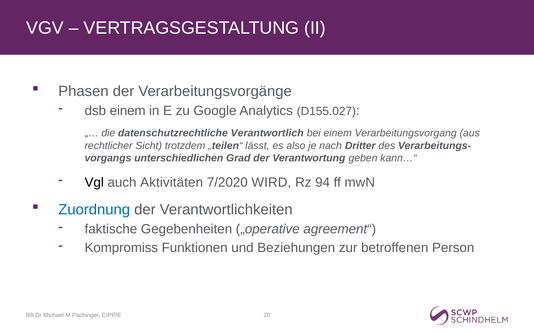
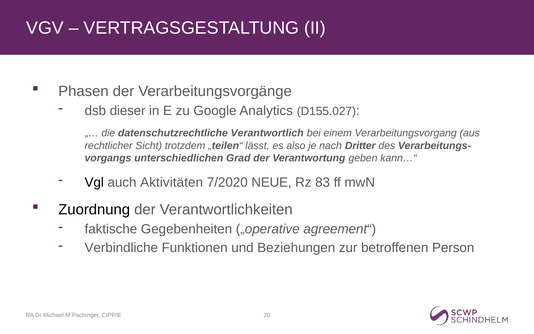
dsb einem: einem -> dieser
WIRD: WIRD -> NEUE
94: 94 -> 83
Zuordnung colour: blue -> black
Kompromiss: Kompromiss -> Verbindliche
